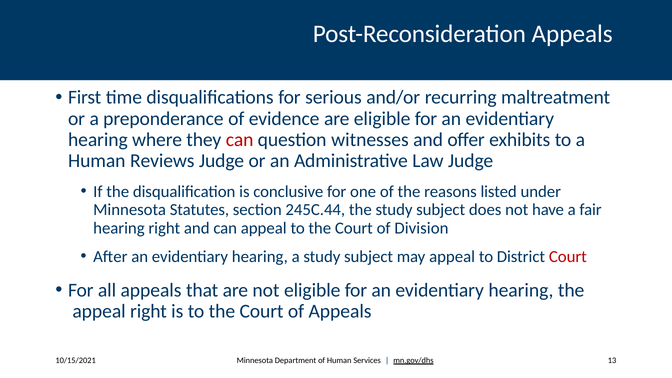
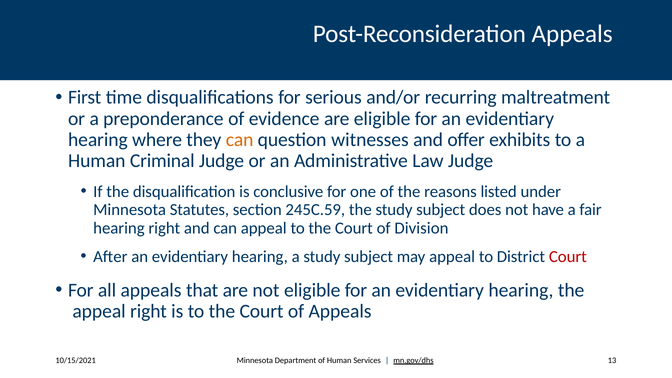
can at (240, 140) colour: red -> orange
Reviews: Reviews -> Criminal
245C.44: 245C.44 -> 245C.59
